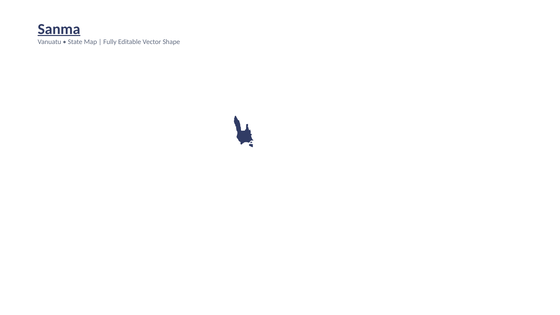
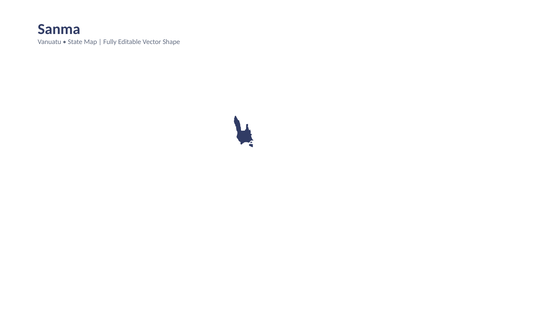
Sanma underline: present -> none
